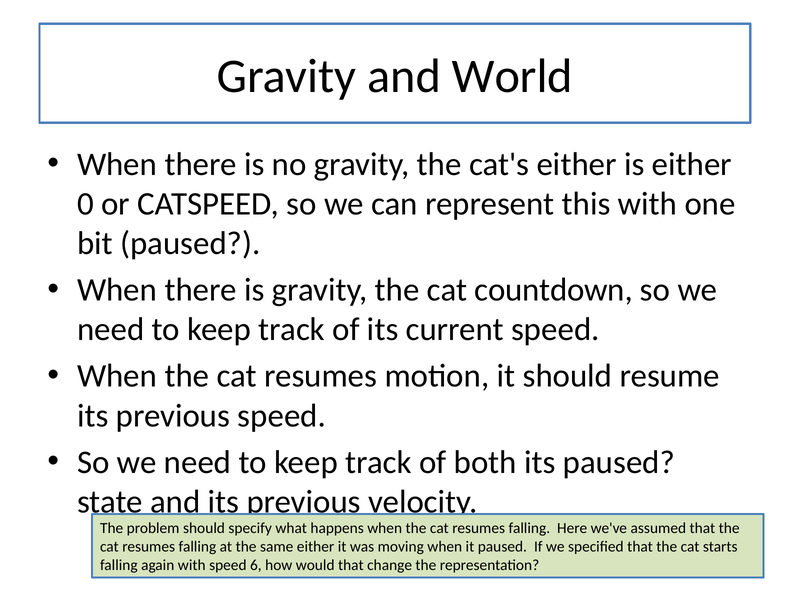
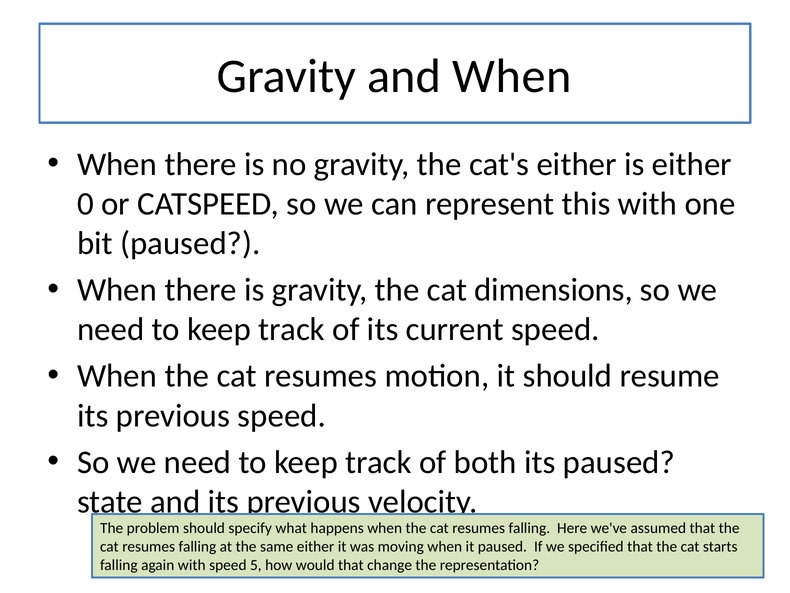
and World: World -> When
countdown: countdown -> dimensions
6: 6 -> 5
